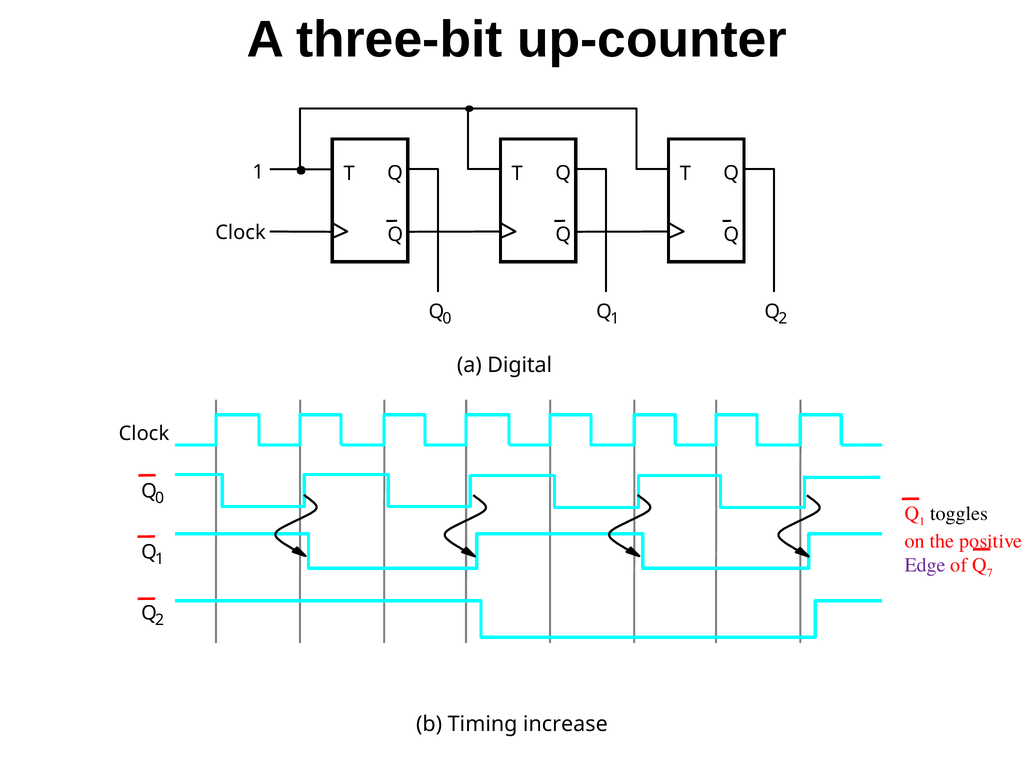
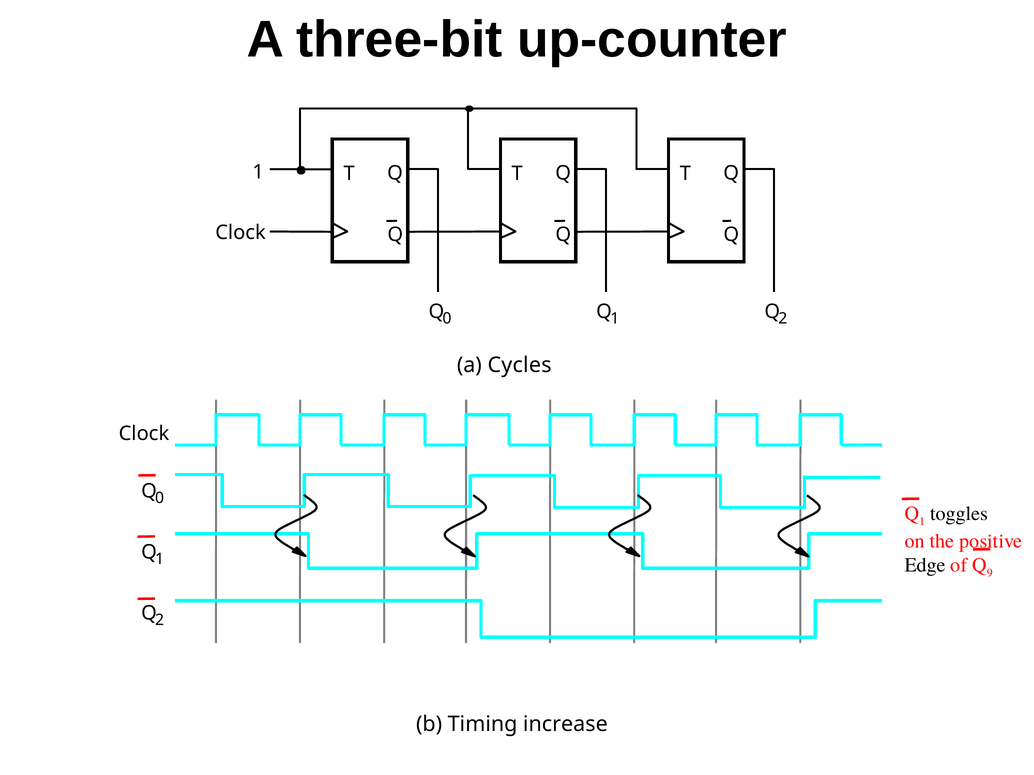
Digital: Digital -> Cycles
Edge colour: purple -> black
7: 7 -> 9
